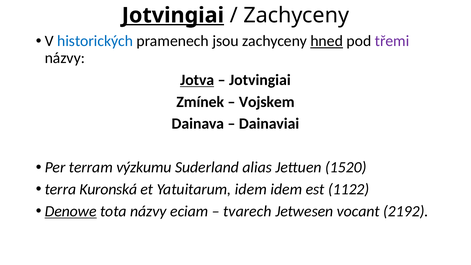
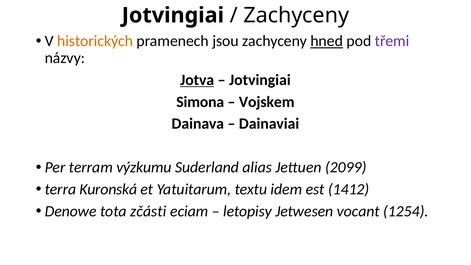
Jotvingiai at (173, 15) underline: present -> none
historických colour: blue -> orange
Zmínek: Zmínek -> Simona
1520: 1520 -> 2099
Yatuitarum idem: idem -> textu
1122: 1122 -> 1412
Denowe underline: present -> none
tota názvy: názvy -> zčásti
tvarech: tvarech -> letopisy
2192: 2192 -> 1254
